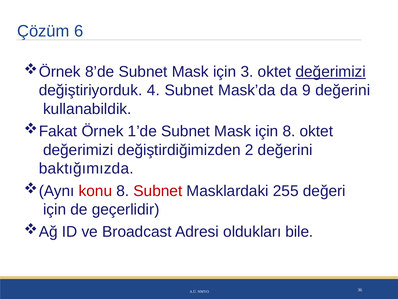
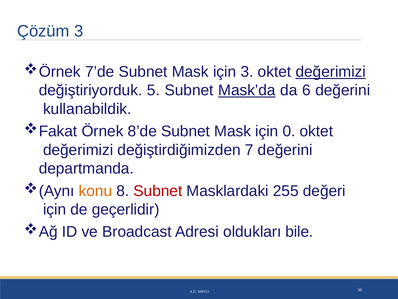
Çözüm 6: 6 -> 3
8’de: 8’de -> 7’de
4: 4 -> 5
Mask’da underline: none -> present
9: 9 -> 6
1’de: 1’de -> 8’de
için 8: 8 -> 0
2: 2 -> 7
baktığımızda: baktığımızda -> departmanda
konu colour: red -> orange
